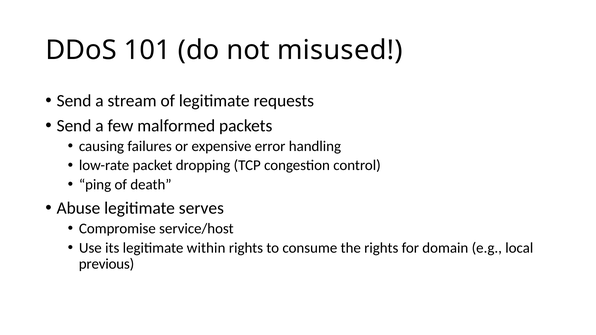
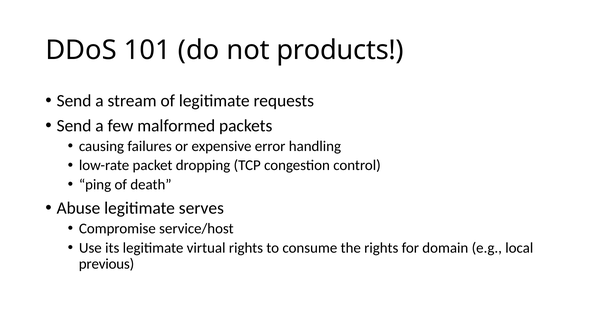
misused: misused -> products
within: within -> virtual
